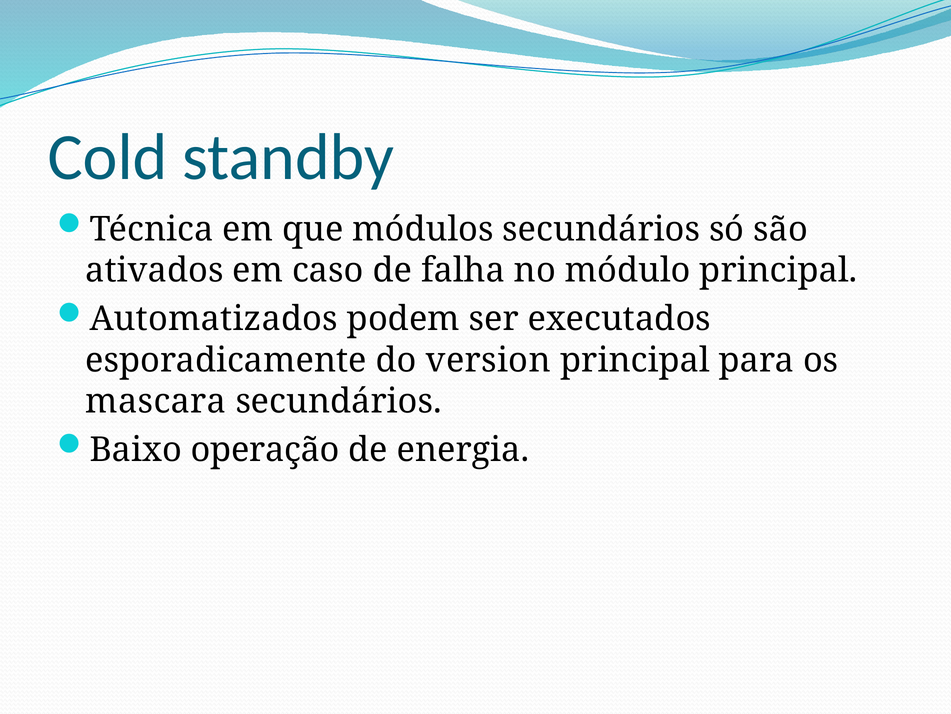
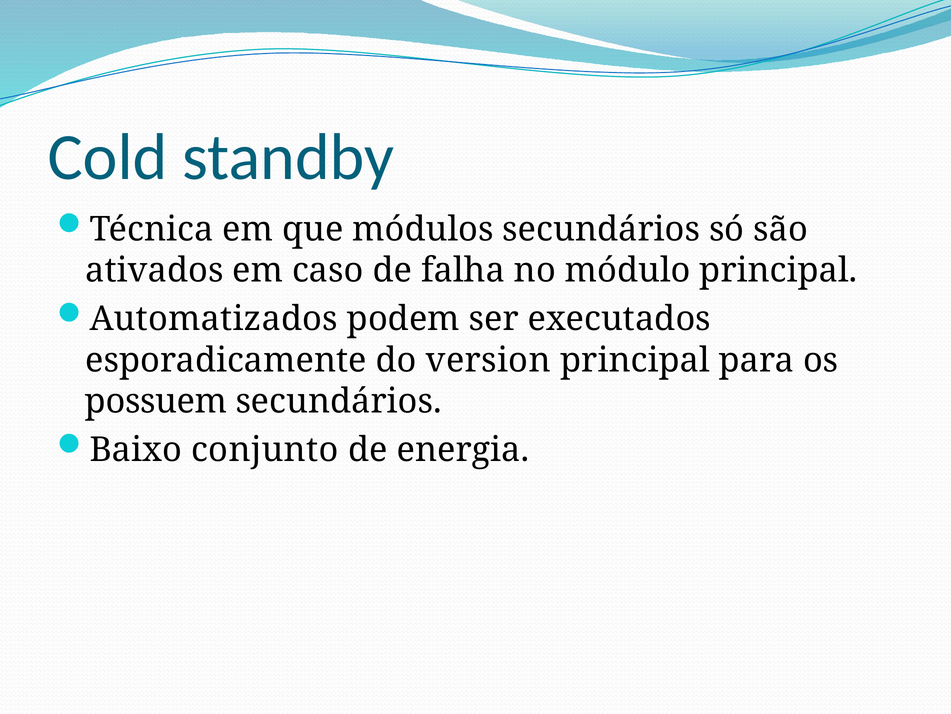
mascara: mascara -> possuem
operação: operação -> conjunto
